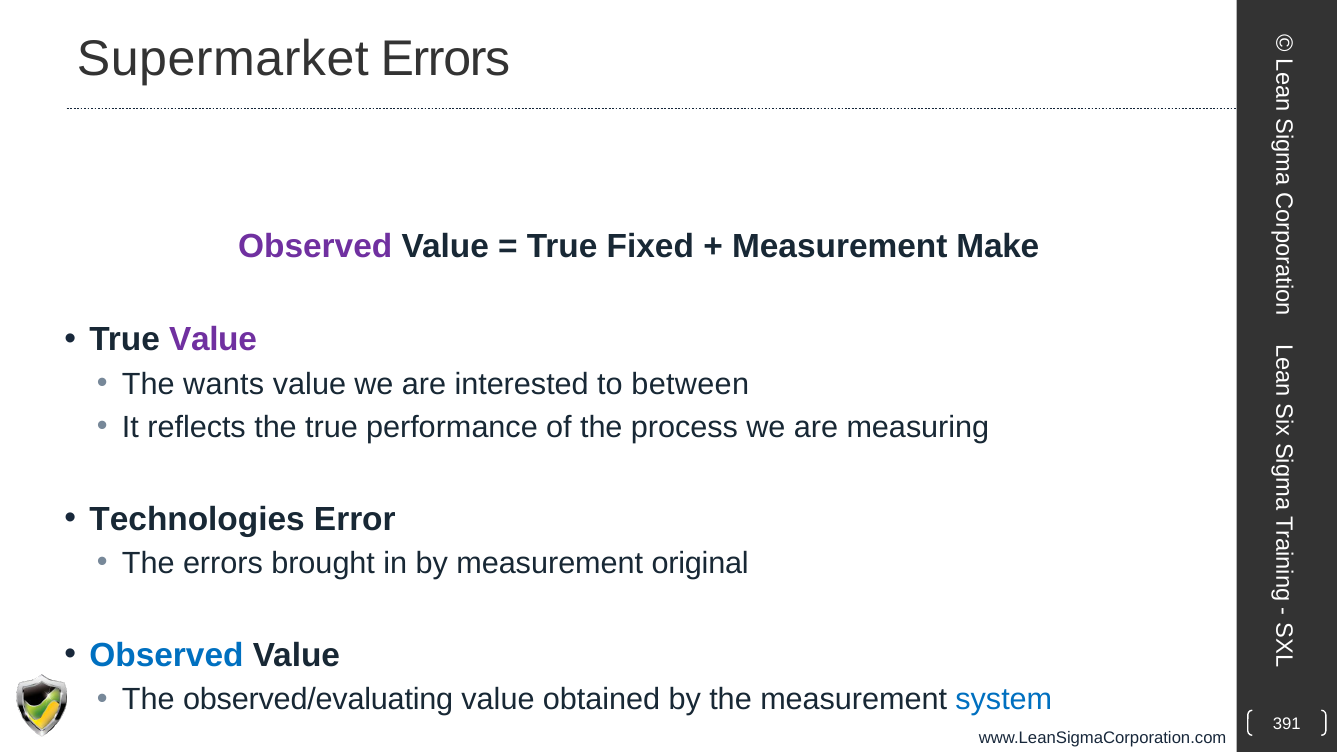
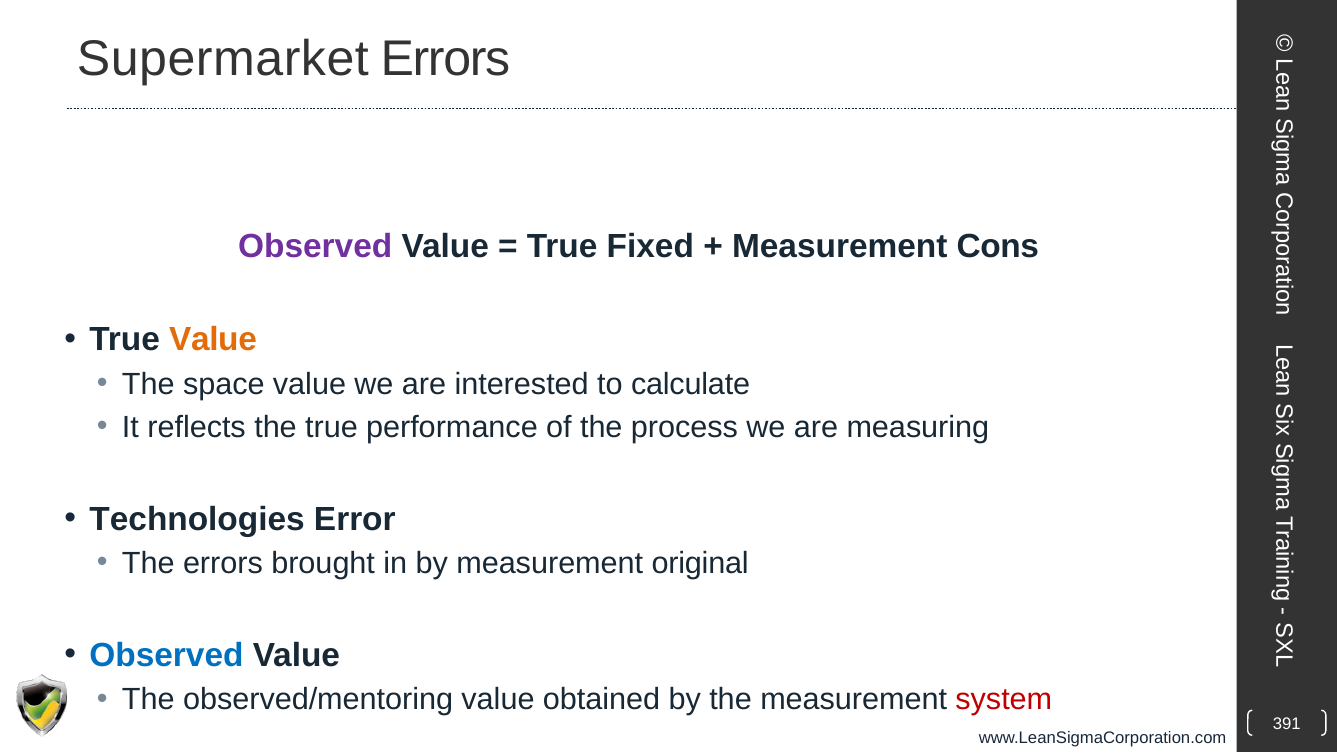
Make: Make -> Cons
Value at (213, 340) colour: purple -> orange
wants: wants -> space
between: between -> calculate
observed/evaluating: observed/evaluating -> observed/mentoring
system colour: blue -> red
